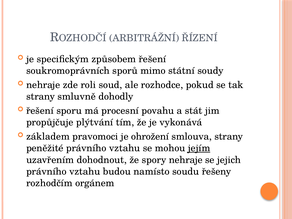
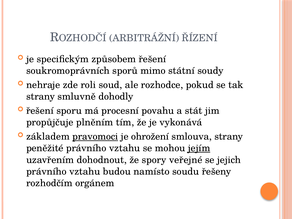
plýtvání: plýtvání -> plněním
pravomoci underline: none -> present
spory nehraje: nehraje -> veřejné
